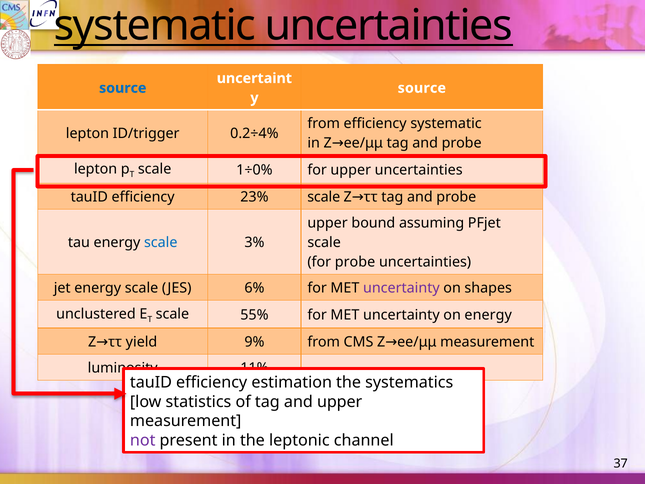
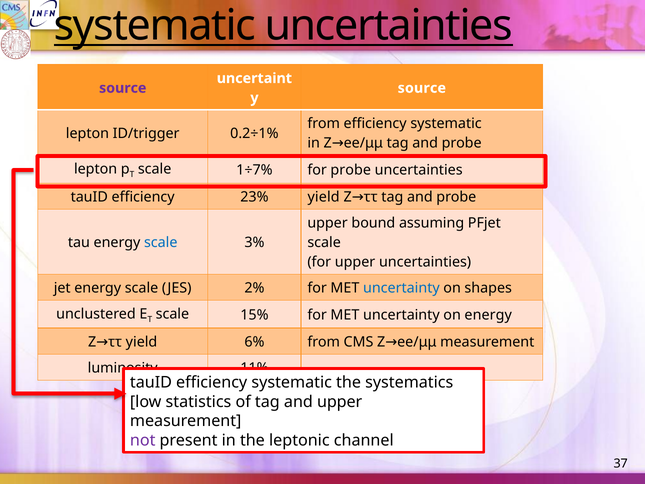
source at (123, 88) colour: blue -> purple
0.2÷4%: 0.2÷4% -> 0.2÷1%
1÷0%: 1÷0% -> 1÷7%
for upper: upper -> probe
23% scale: scale -> yield
for probe: probe -> upper
6%: 6% -> 2%
uncertainty at (401, 288) colour: purple -> blue
55%: 55% -> 15%
9%: 9% -> 6%
tauID efficiency estimation: estimation -> systematic
